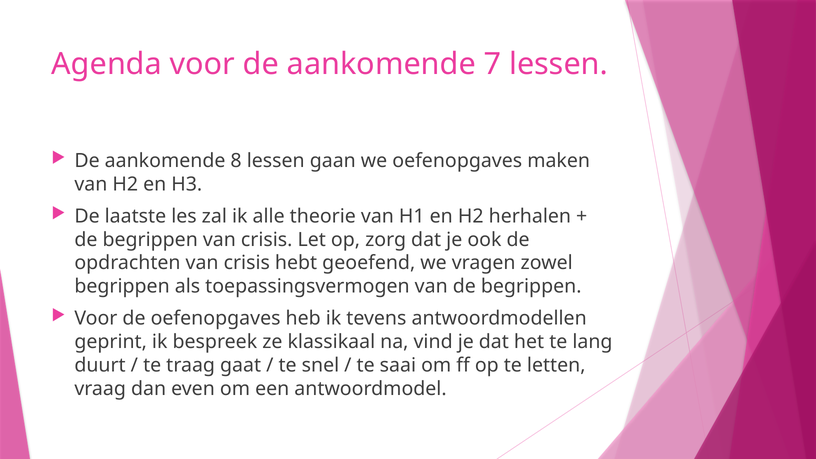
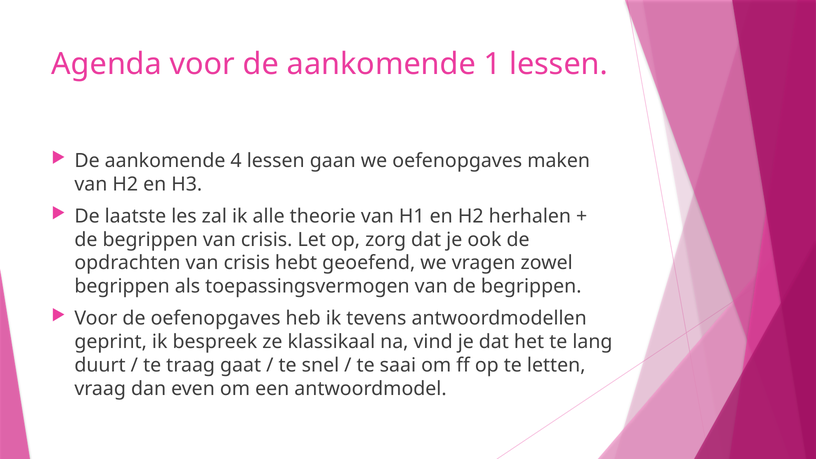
7: 7 -> 1
8: 8 -> 4
